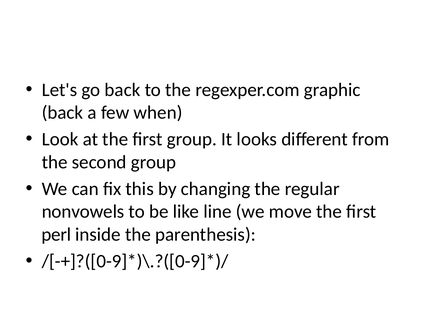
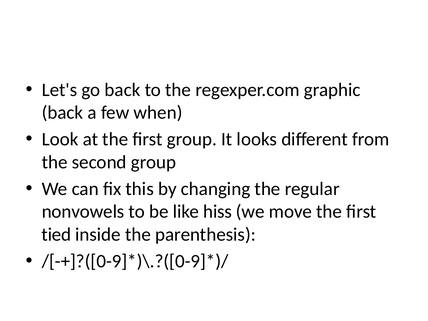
line: line -> hiss
perl: perl -> tied
